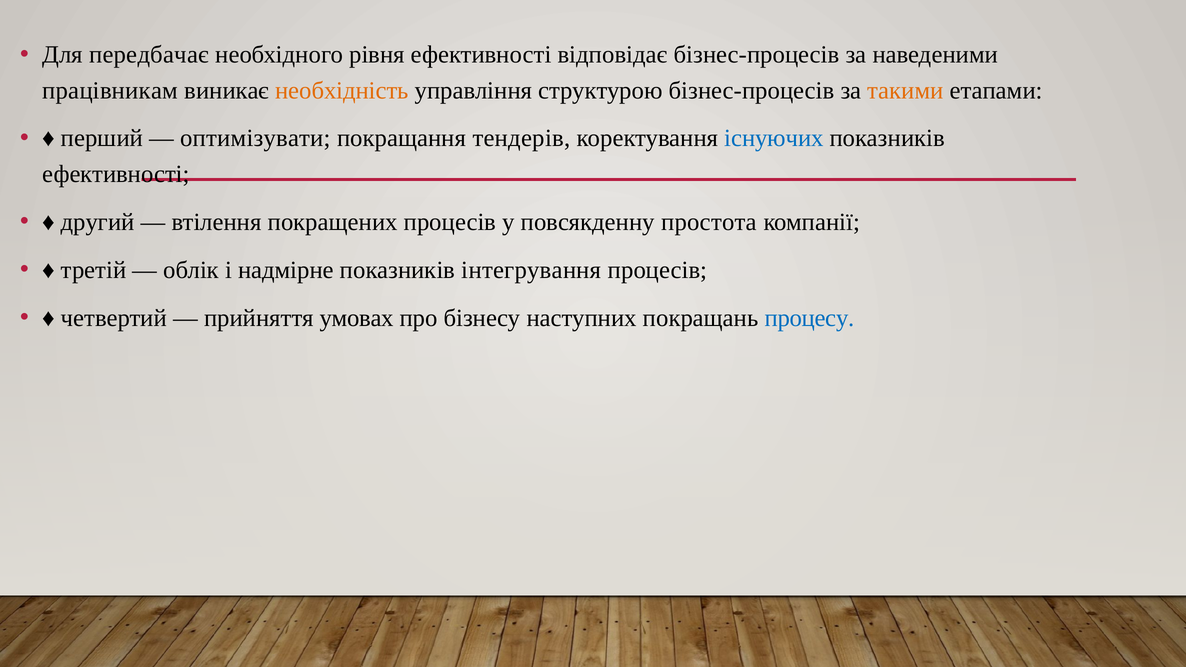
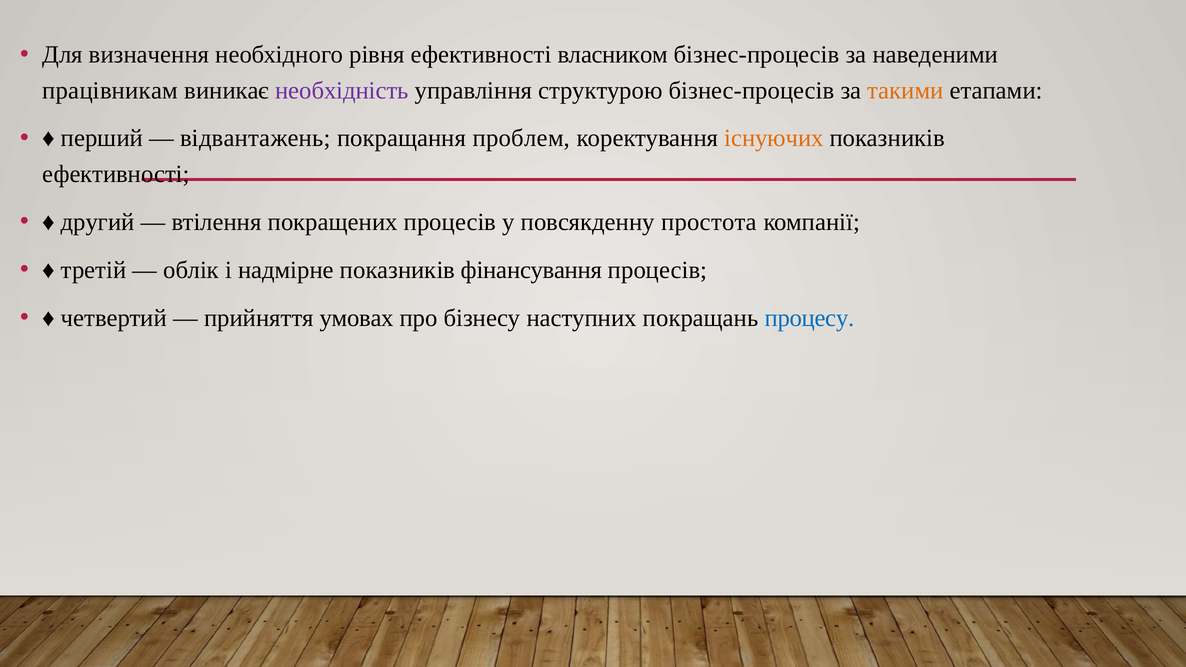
передбачає: передбачає -> визначення
відповідає: відповідає -> власником
необхідність colour: orange -> purple
оптимізувати: оптимізувати -> відвантажень
тендерів: тендерів -> проблем
існуючих colour: blue -> orange
інтегрування: інтегрування -> фінансування
